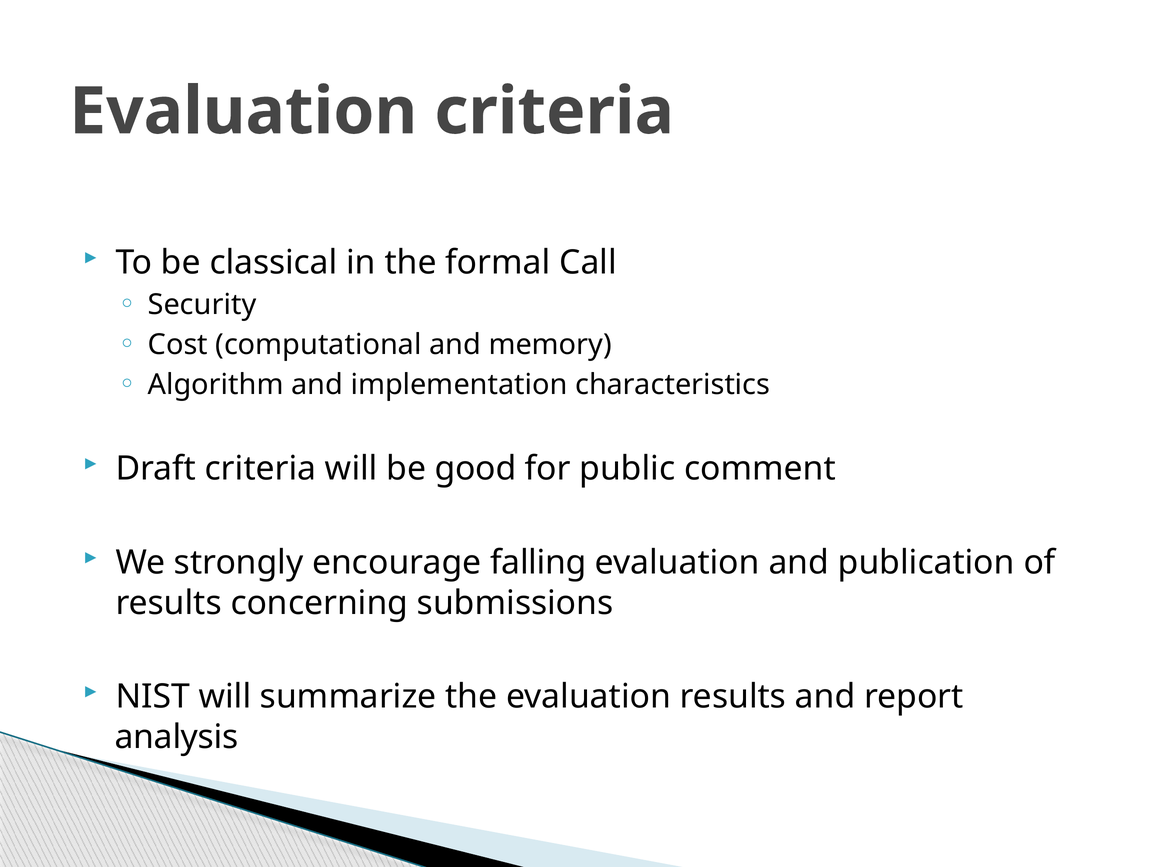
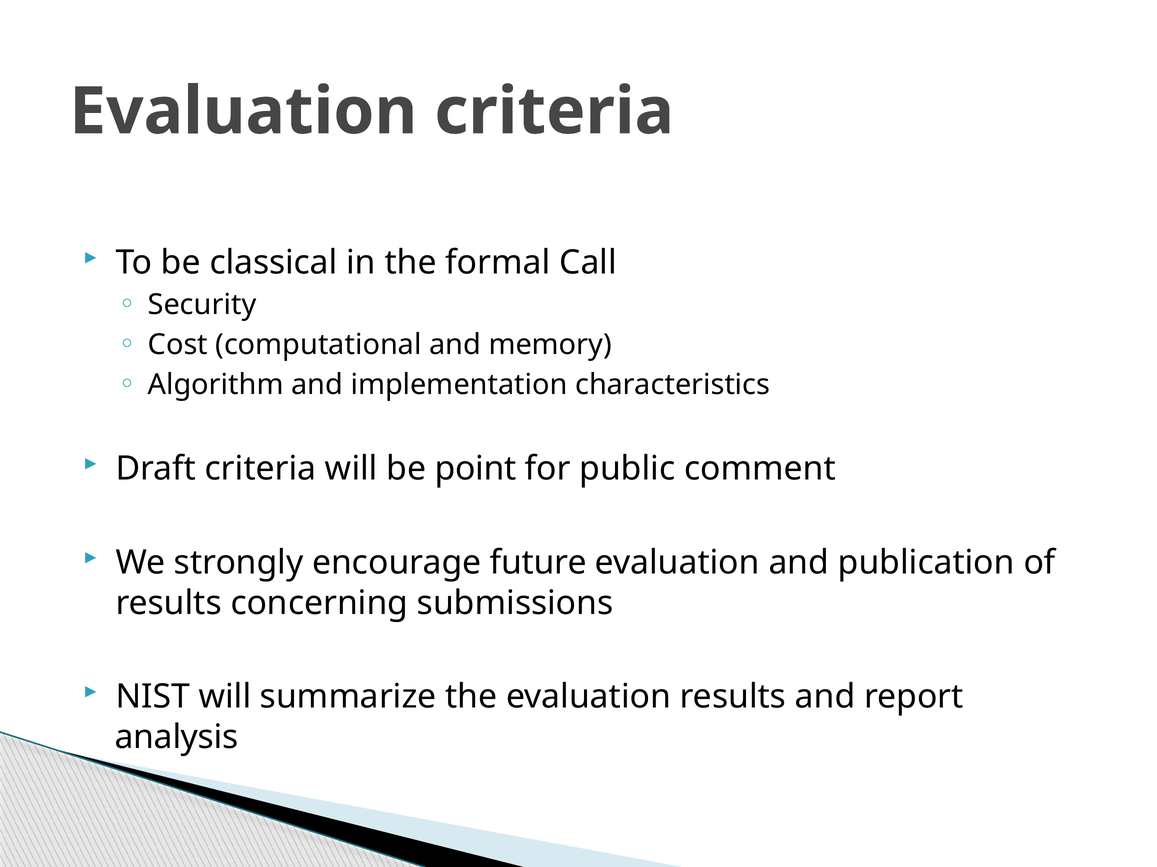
good: good -> point
falling: falling -> future
